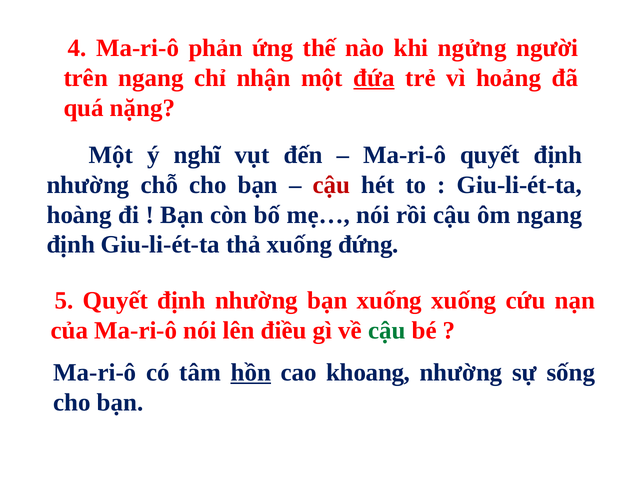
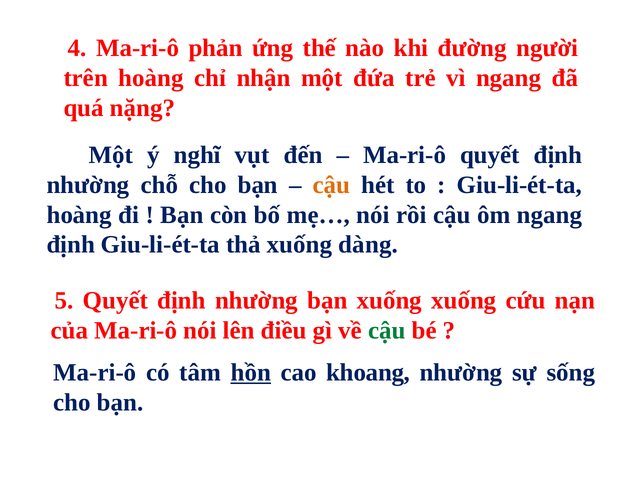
ngửng: ngửng -> đường
trên ngang: ngang -> hoàng
đứa underline: present -> none
vì hoảng: hoảng -> ngang
cậu at (331, 185) colour: red -> orange
đứng: đứng -> dàng
